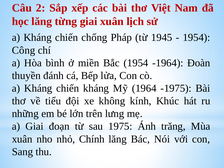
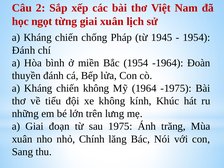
học lăng: lăng -> ngọt
Công at (24, 50): Công -> Đánh
chiến kháng: kháng -> không
